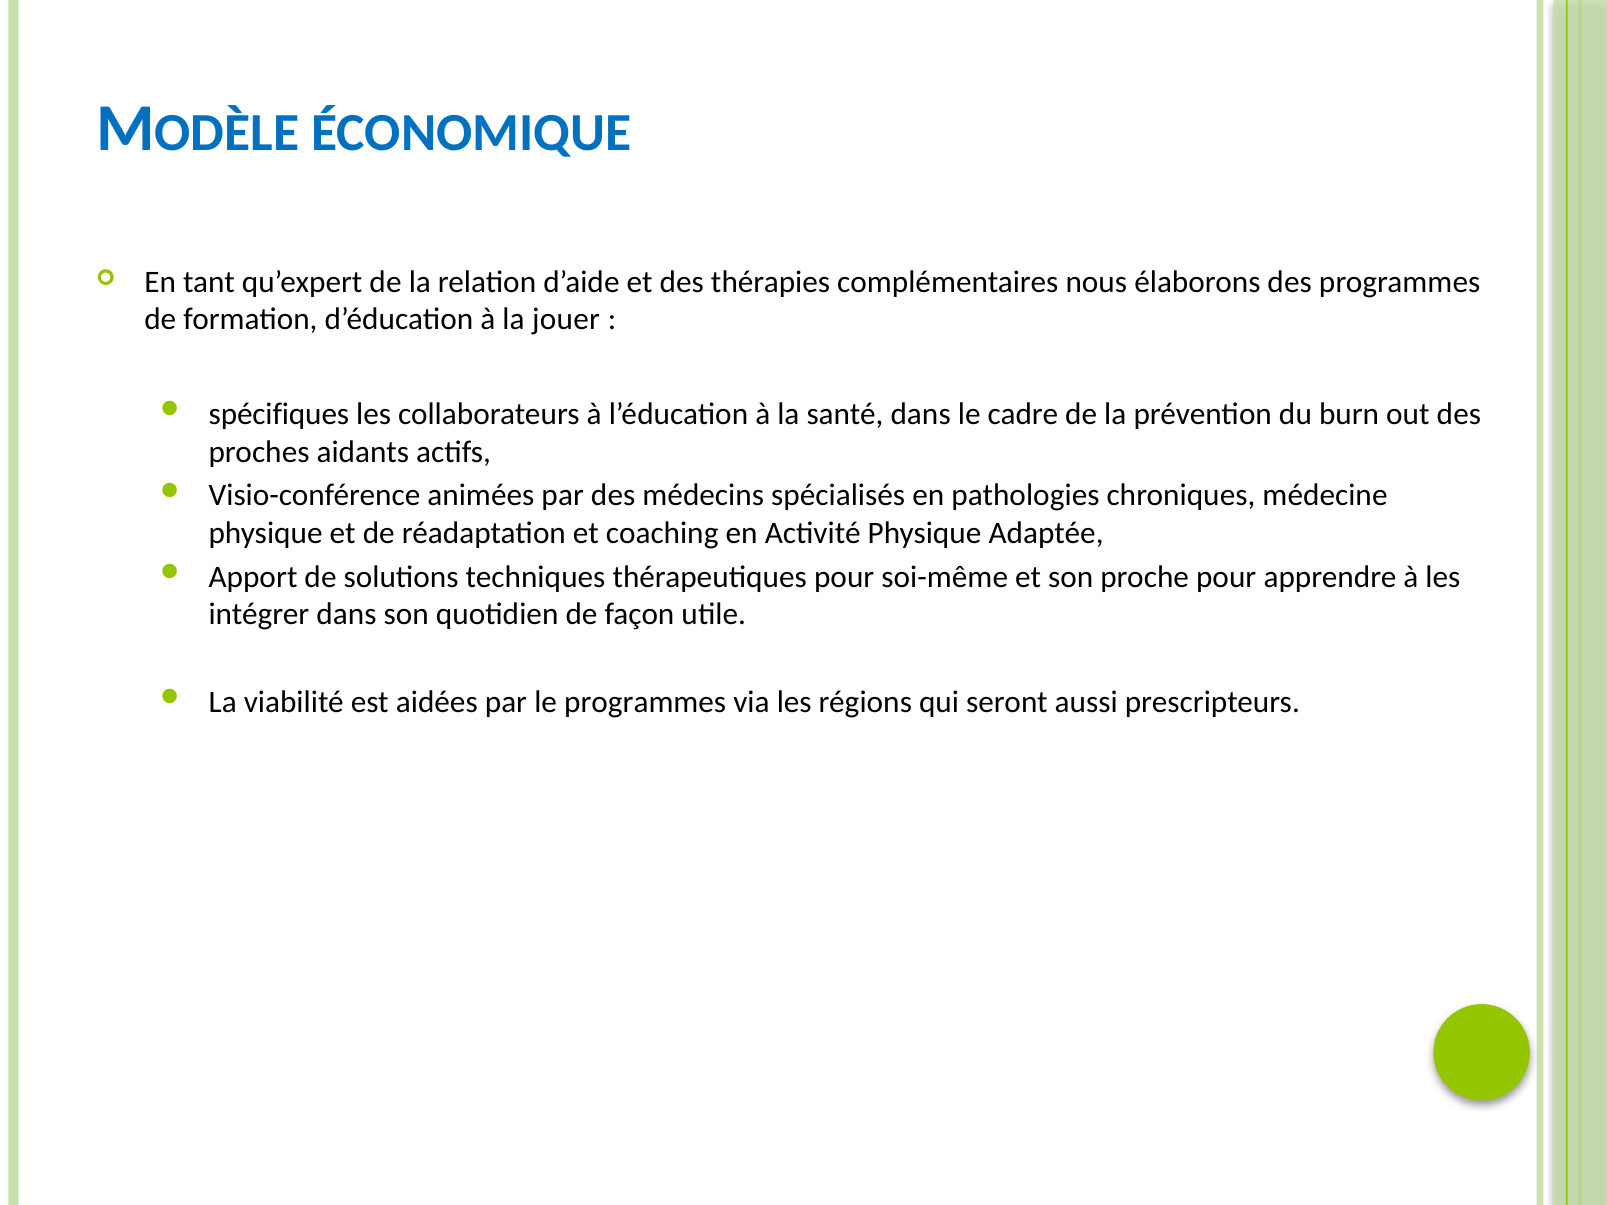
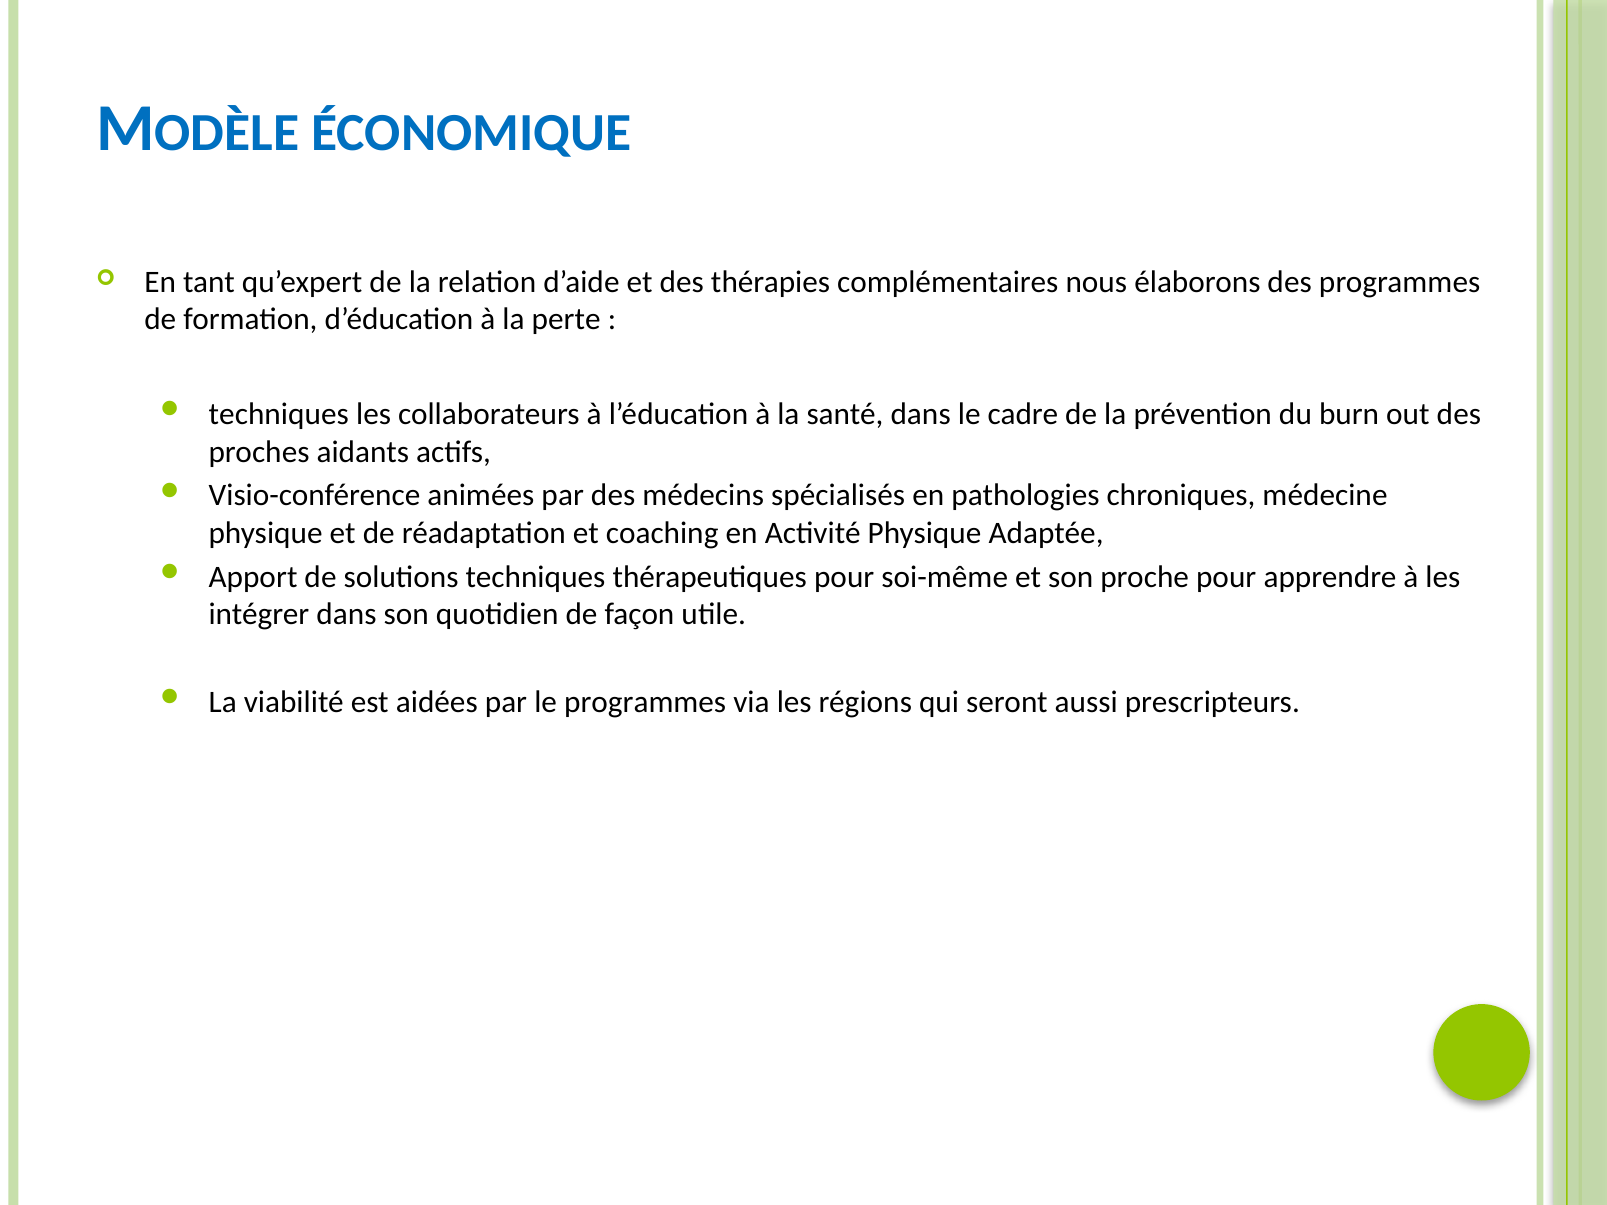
jouer: jouer -> perte
spécifiques at (279, 414): spécifiques -> techniques
